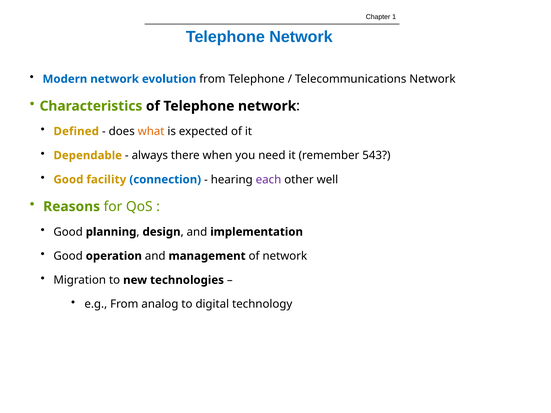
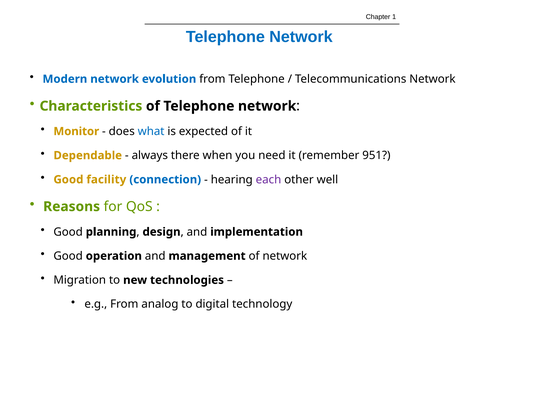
Defined: Defined -> Monitor
what colour: orange -> blue
543: 543 -> 951
